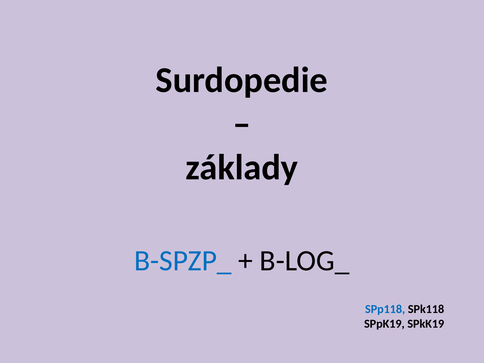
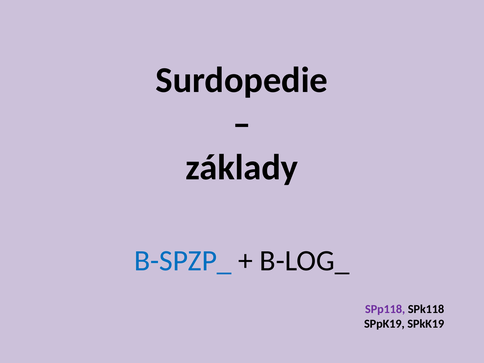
SPp118 colour: blue -> purple
